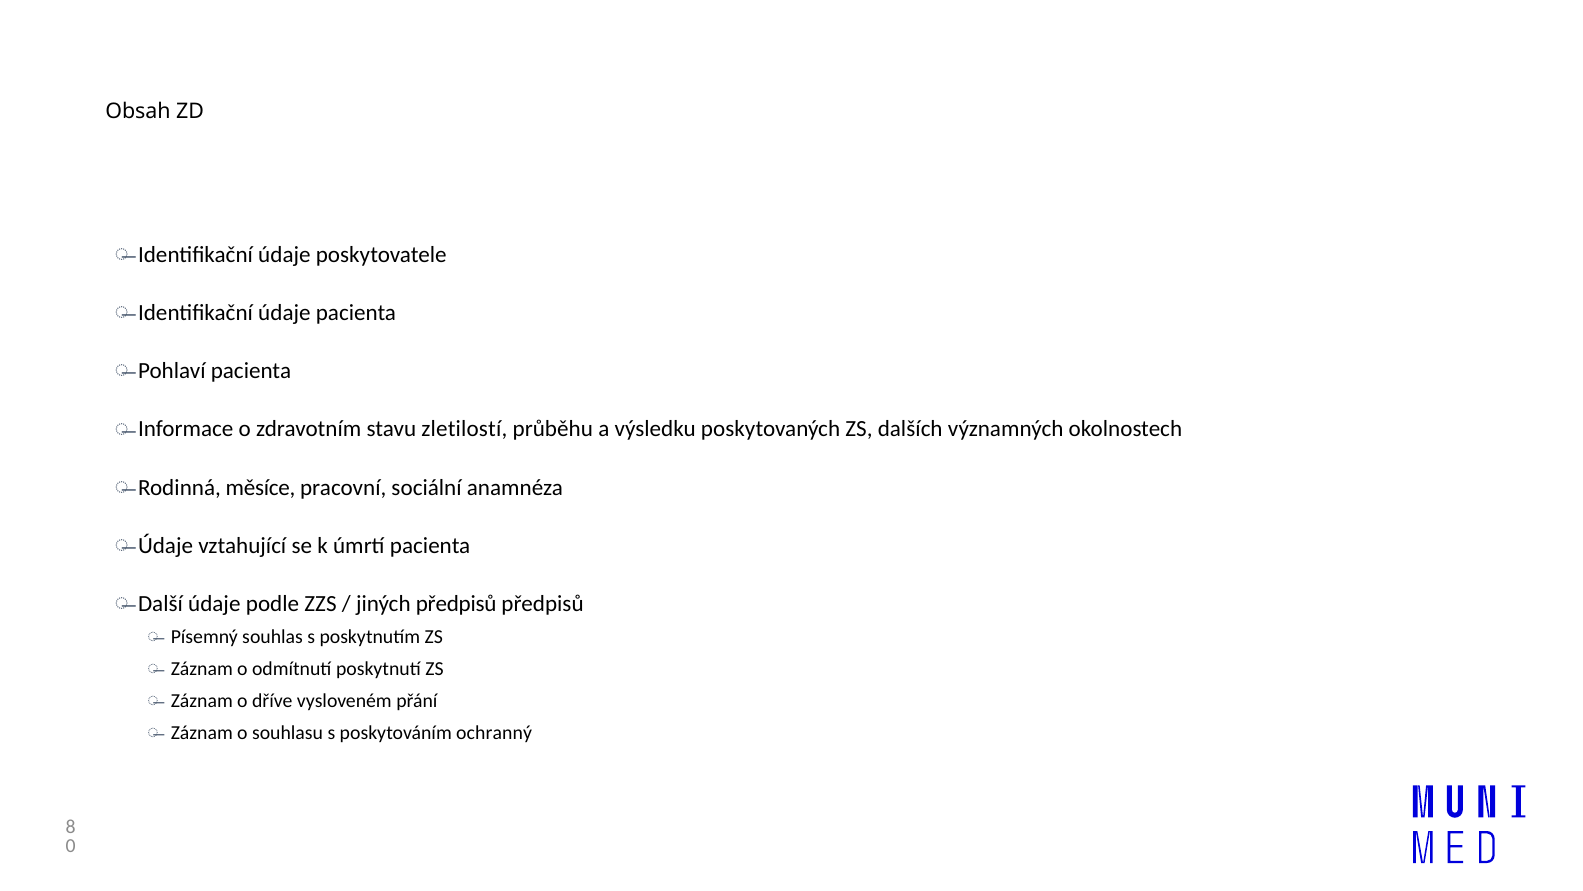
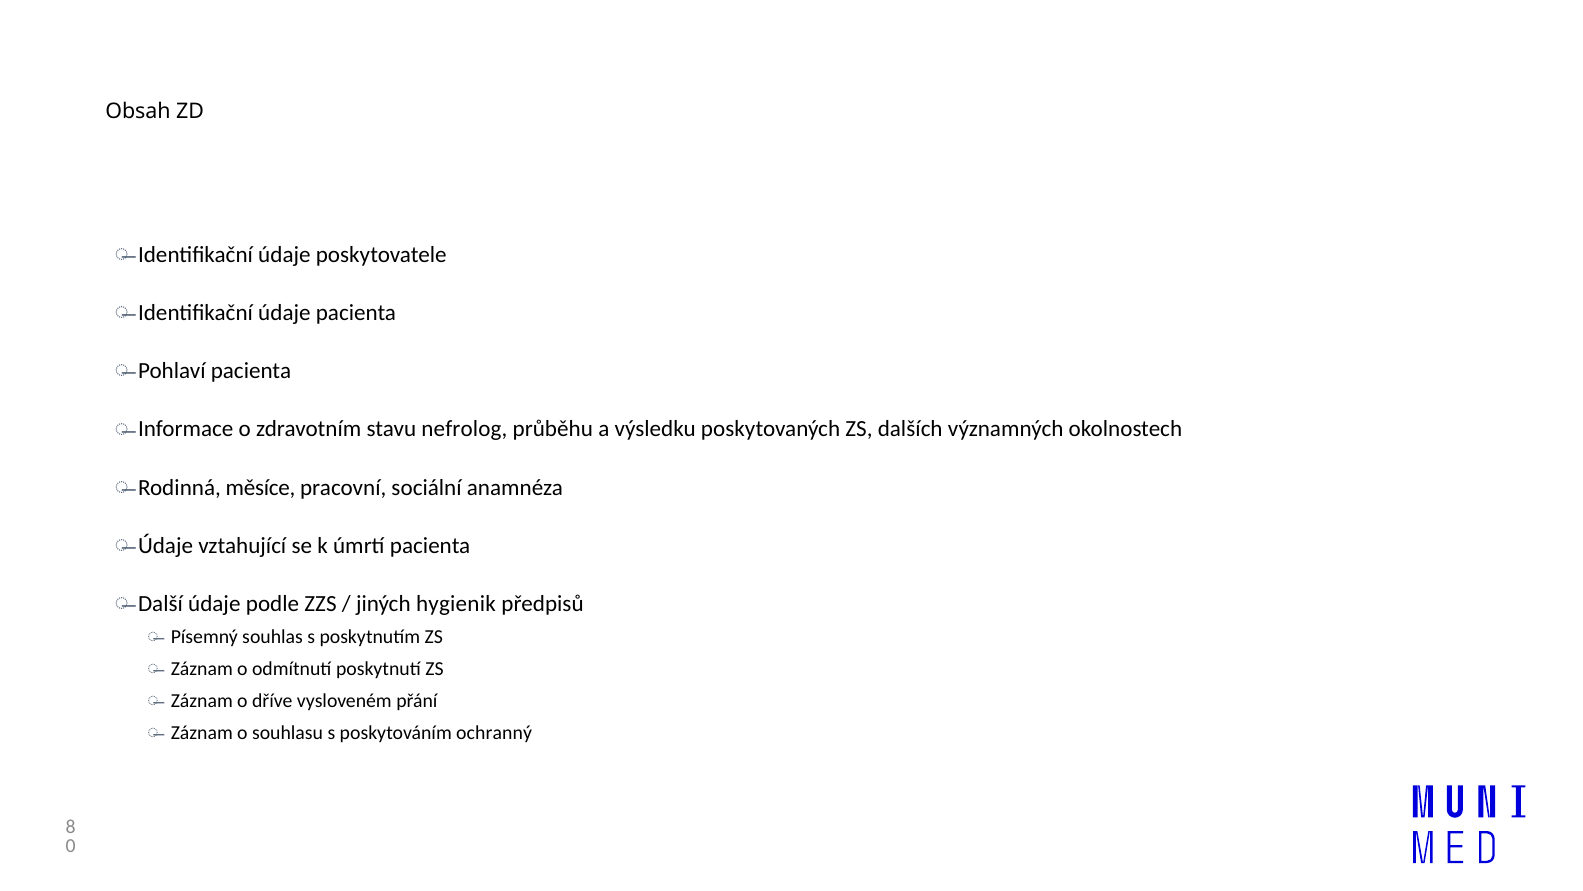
zletilostí: zletilostí -> nefrolog
jiných předpisů: předpisů -> hygienik
